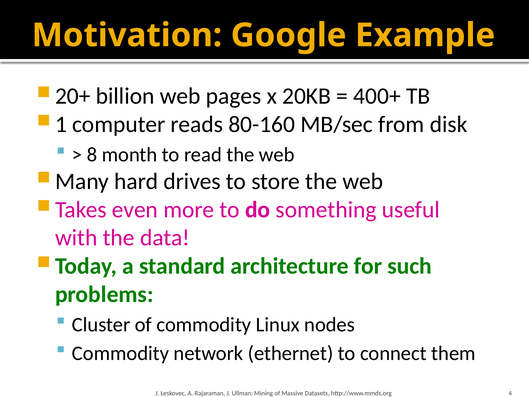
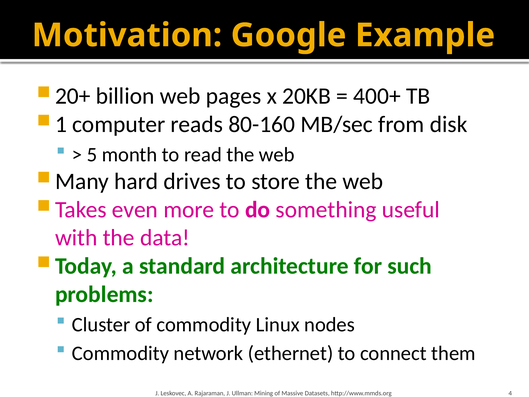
8: 8 -> 5
